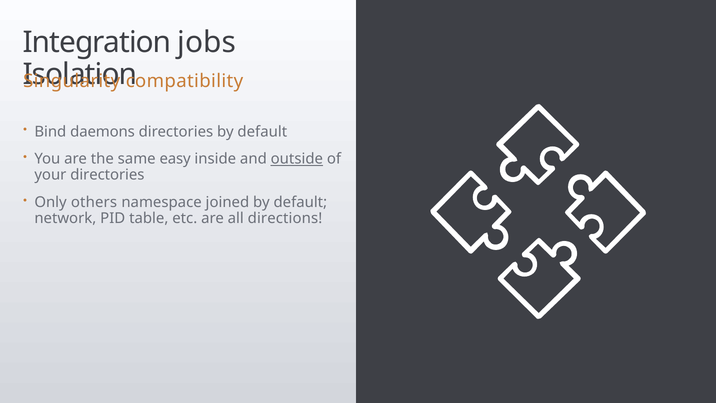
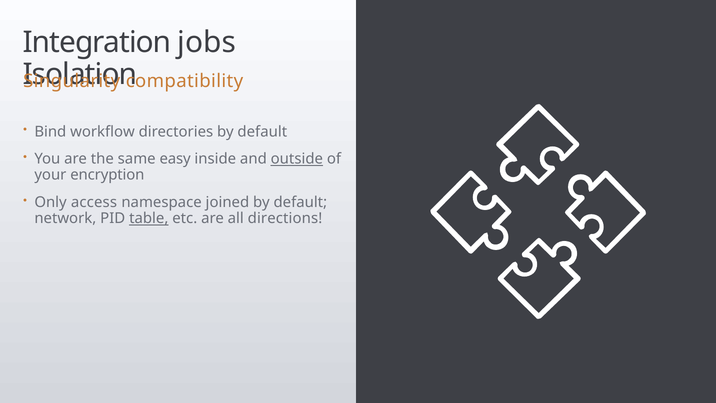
daemons: daemons -> workflow
your directories: directories -> encryption
others: others -> access
table underline: none -> present
